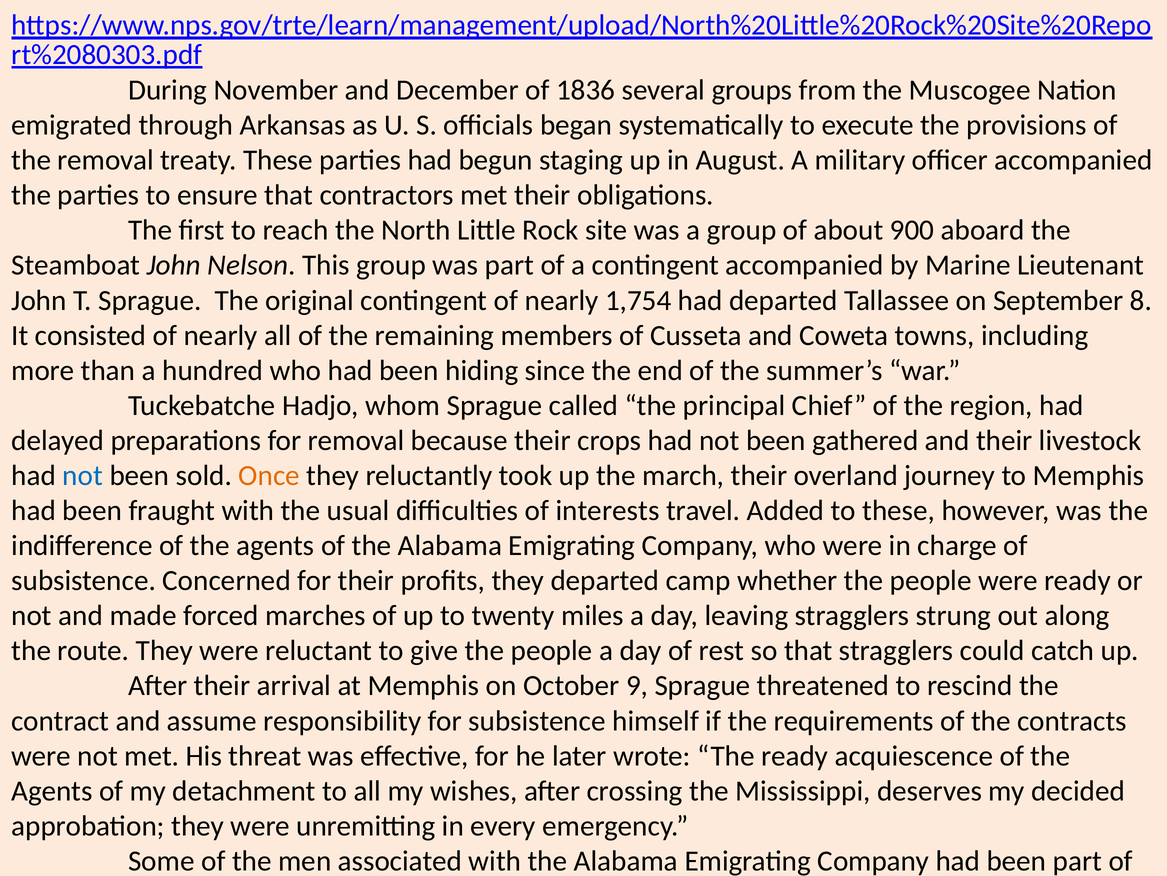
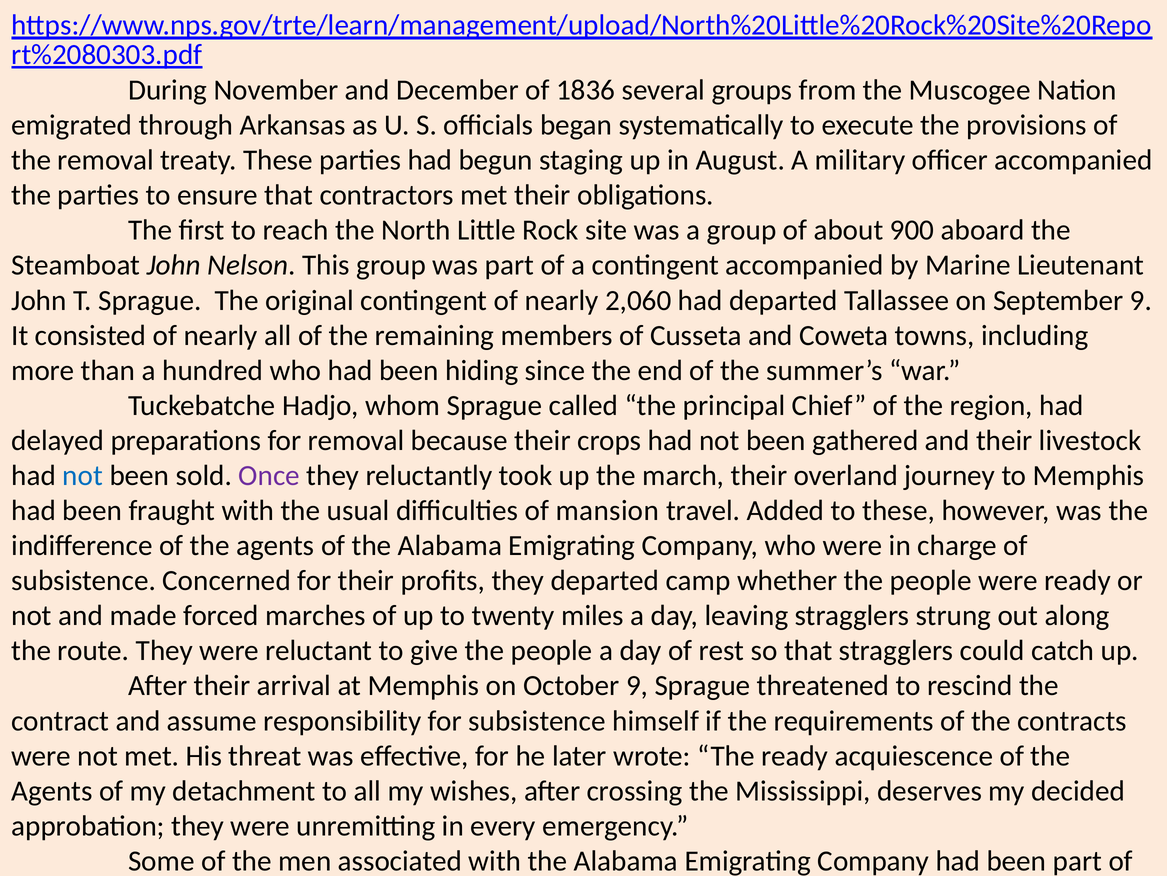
1,754: 1,754 -> 2,060
September 8: 8 -> 9
Once at (269, 475) colour: orange -> purple
interests: interests -> mansion
